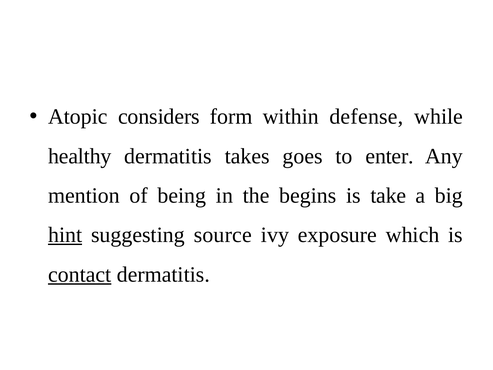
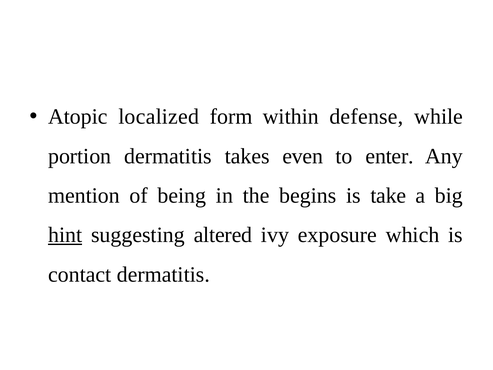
considers: considers -> localized
healthy: healthy -> portion
goes: goes -> even
source: source -> altered
contact underline: present -> none
